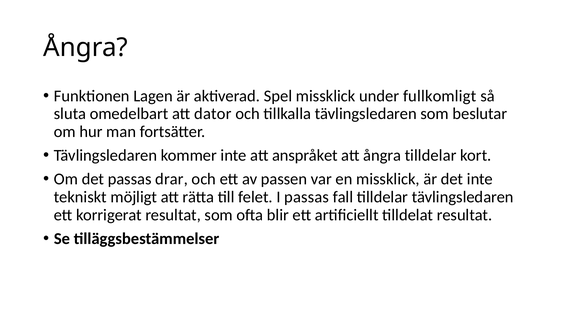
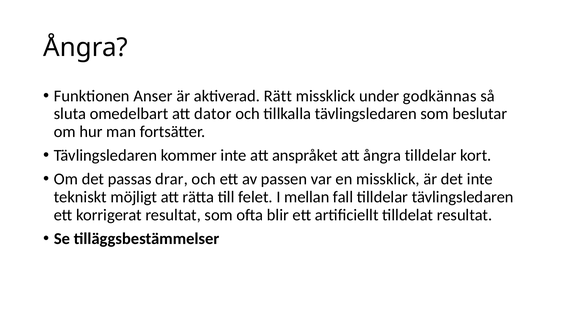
Lagen: Lagen -> Anser
Spel: Spel -> Rätt
fullkomligt: fullkomligt -> godkännas
I passas: passas -> mellan
